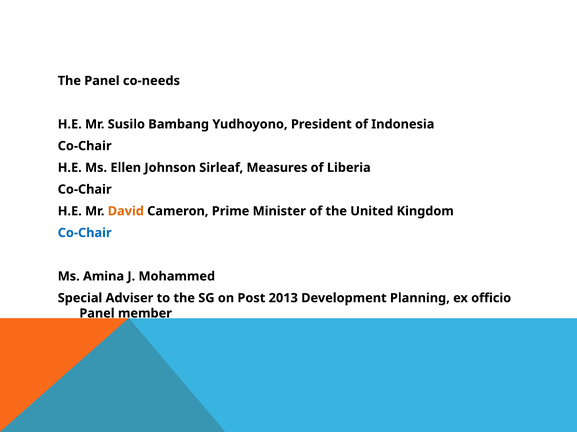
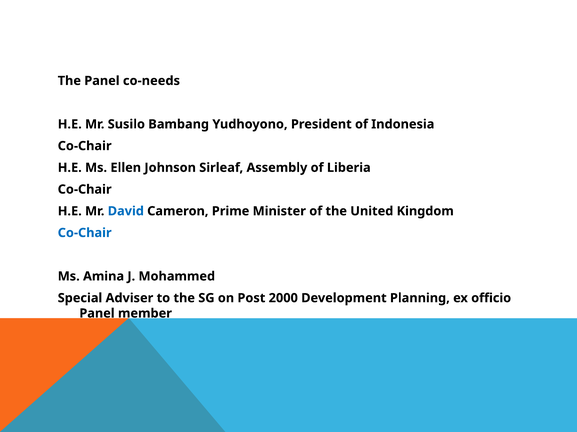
Measures: Measures -> Assembly
David colour: orange -> blue
2013: 2013 -> 2000
